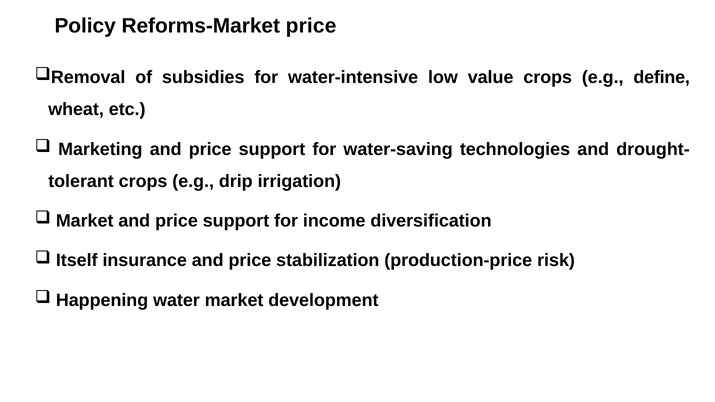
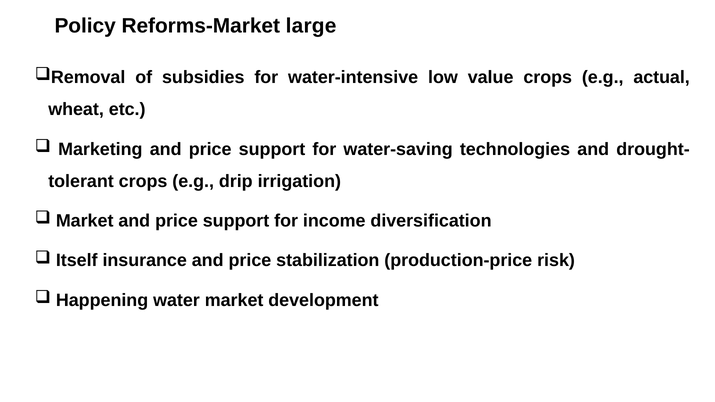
Reforms-Market price: price -> large
define: define -> actual
